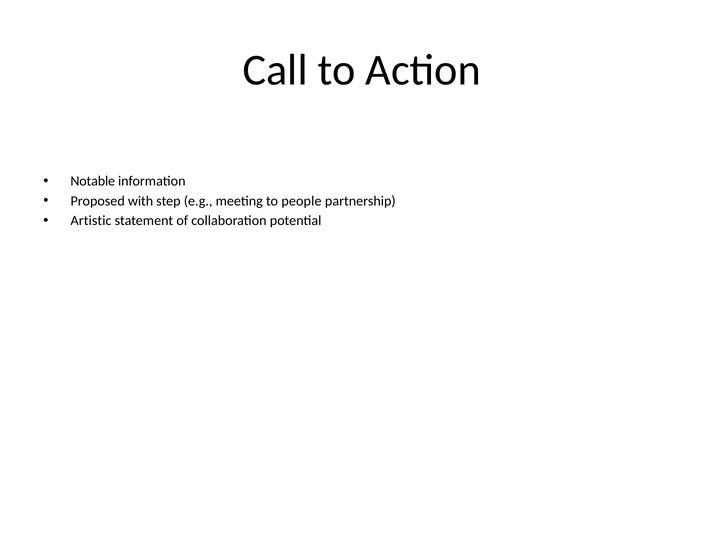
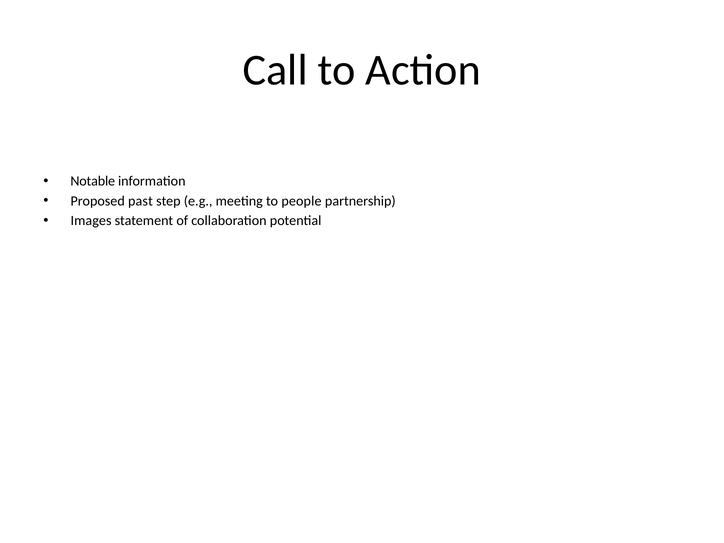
with: with -> past
Artistic: Artistic -> Images
